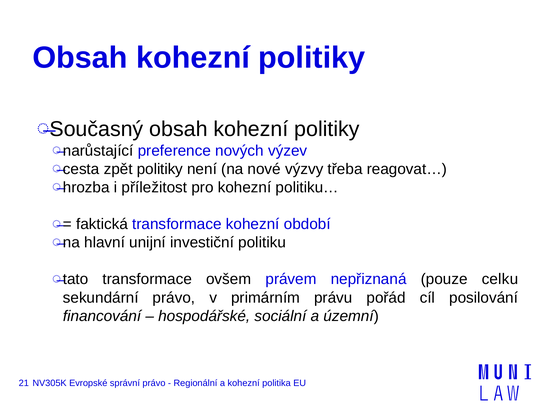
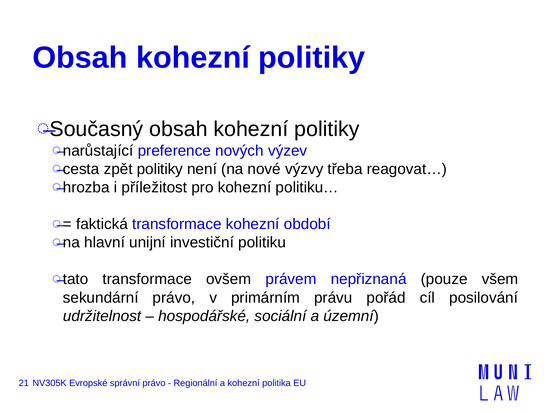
celku: celku -> všem
financování: financování -> udržitelnost
